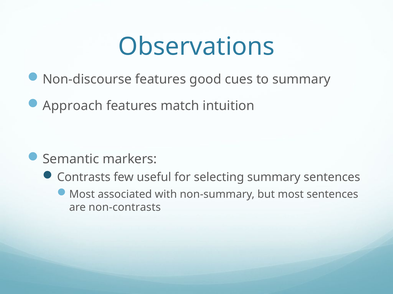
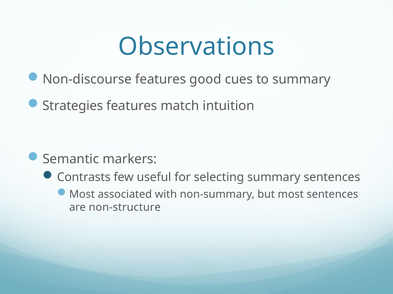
Approach: Approach -> Strategies
non-contrasts: non-contrasts -> non-structure
